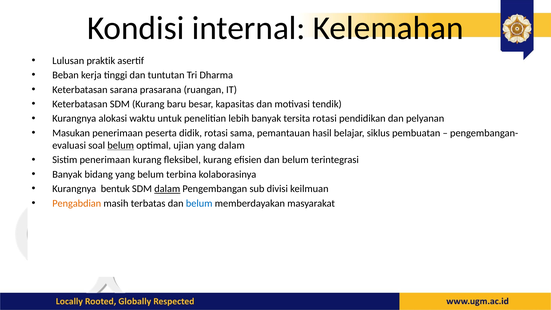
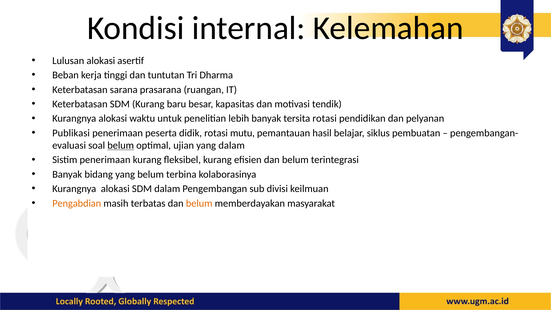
Lulusan praktik: praktik -> alokasi
Masukan: Masukan -> Publikasi
sama: sama -> mutu
bentuk at (115, 189): bentuk -> alokasi
dalam at (167, 189) underline: present -> none
belum at (199, 203) colour: blue -> orange
